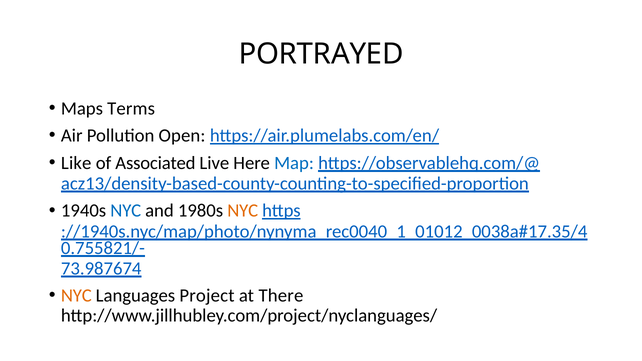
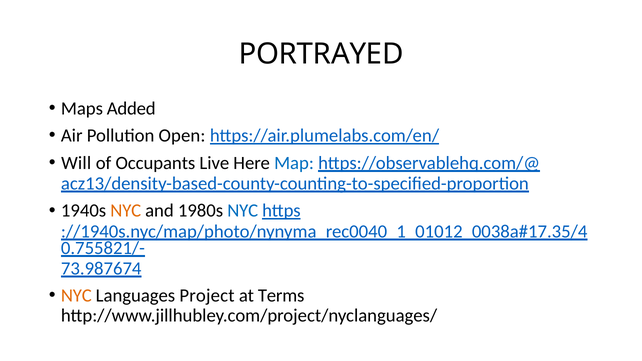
Terms: Terms -> Added
Like: Like -> Will
Associated: Associated -> Occupants
NYC at (126, 211) colour: blue -> orange
NYC at (243, 211) colour: orange -> blue
There: There -> Terms
